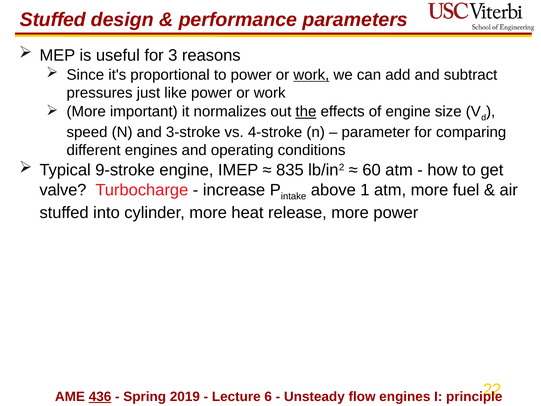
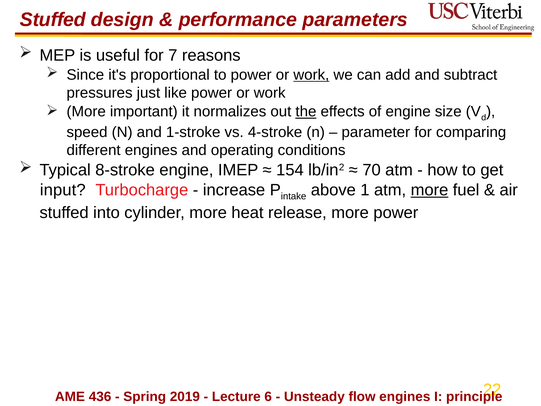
3: 3 -> 7
3-stroke: 3-stroke -> 1-stroke
9-stroke: 9-stroke -> 8-stroke
835: 835 -> 154
60: 60 -> 70
valve: valve -> input
more at (429, 190) underline: none -> present
436 underline: present -> none
